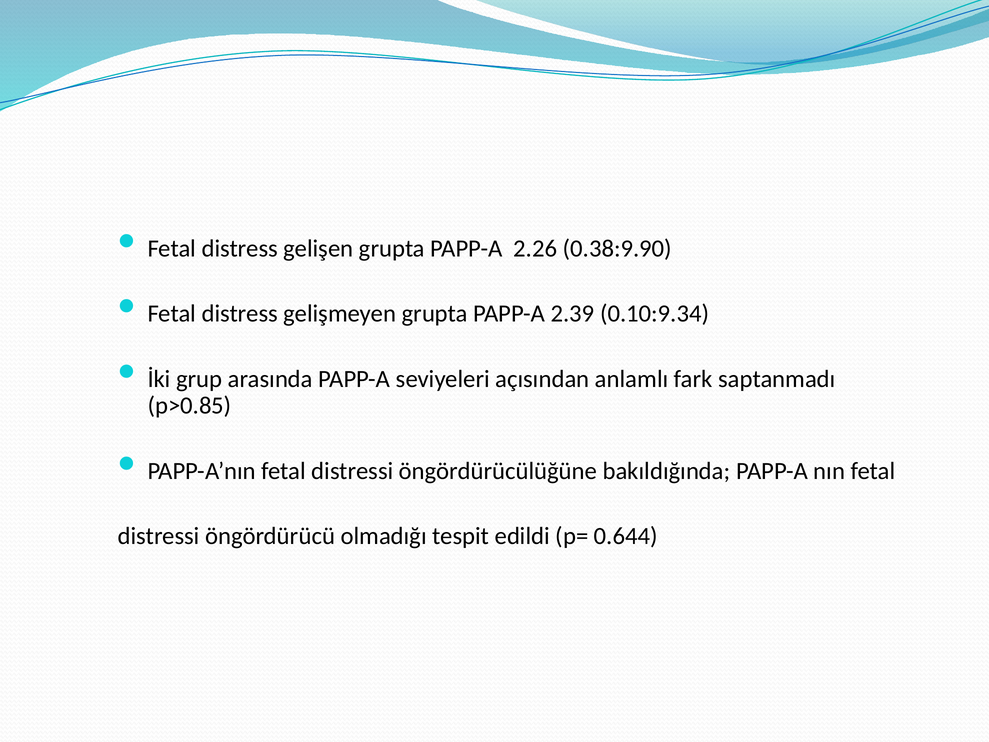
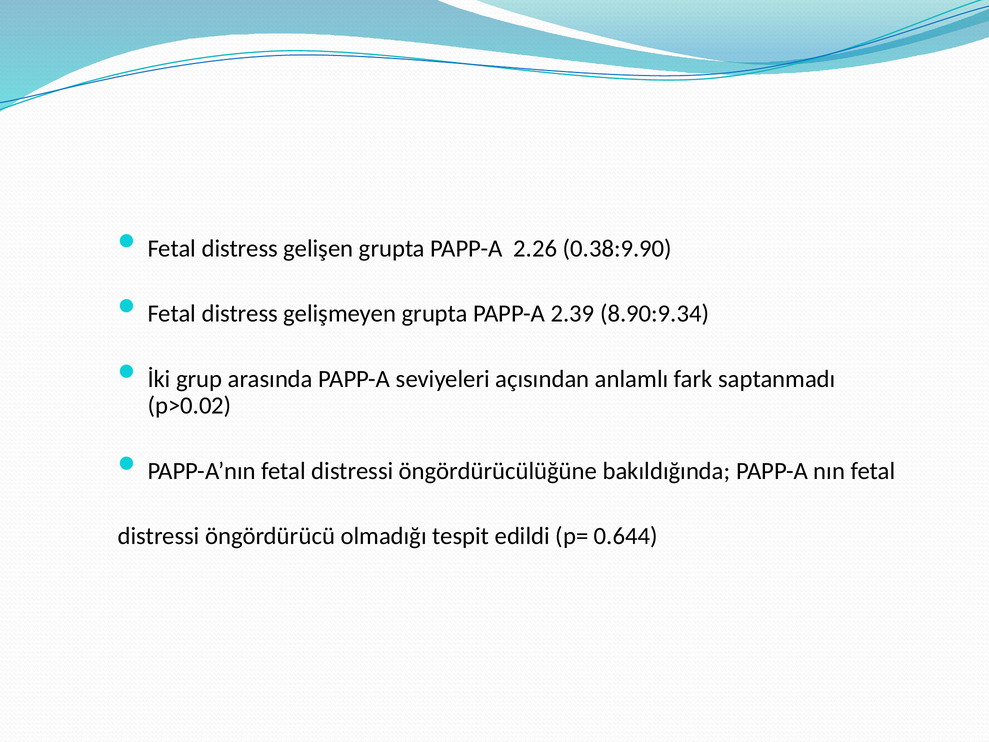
0.10:9.34: 0.10:9.34 -> 8.90:9.34
p>0.85: p>0.85 -> p>0.02
